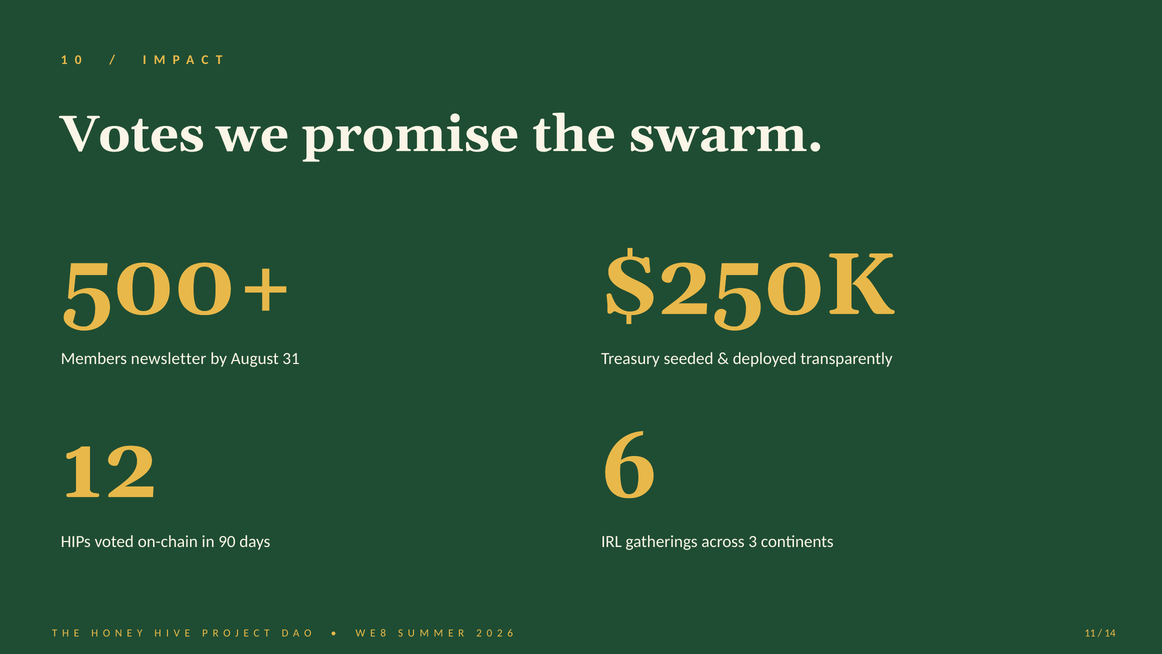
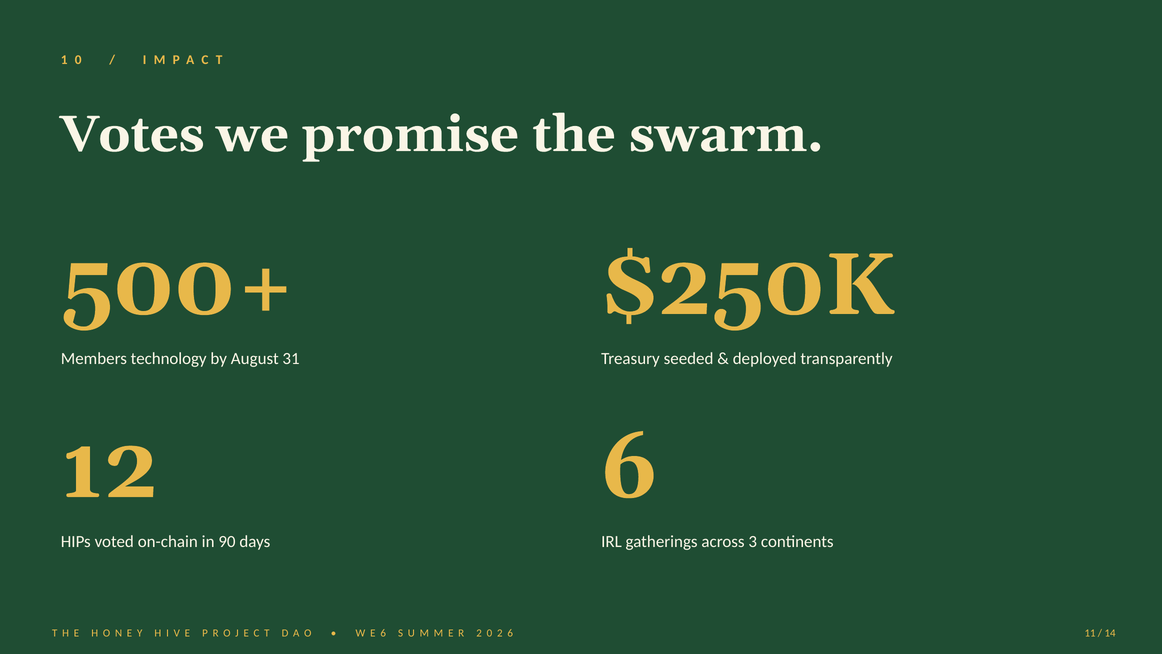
newsletter: newsletter -> technology
8 at (383, 633): 8 -> 6
